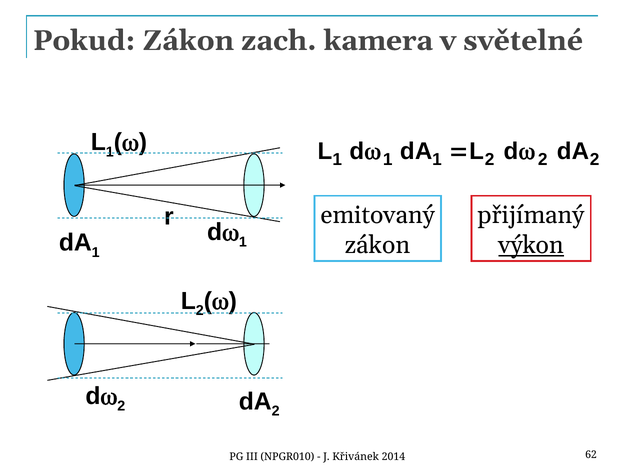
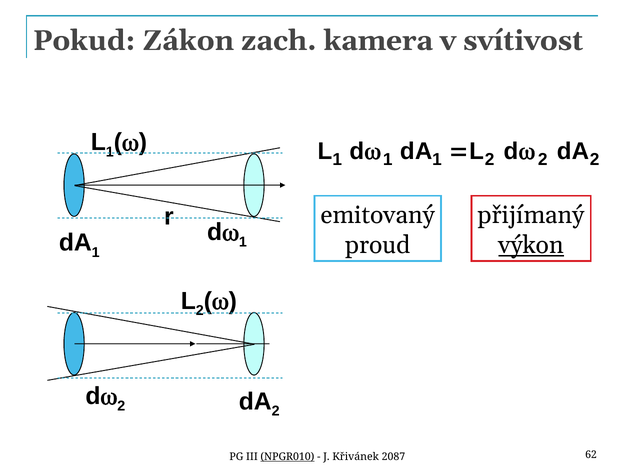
světelné: světelné -> svítivost
zákon at (378, 245): zákon -> proud
NPGR010 underline: none -> present
2014: 2014 -> 2087
